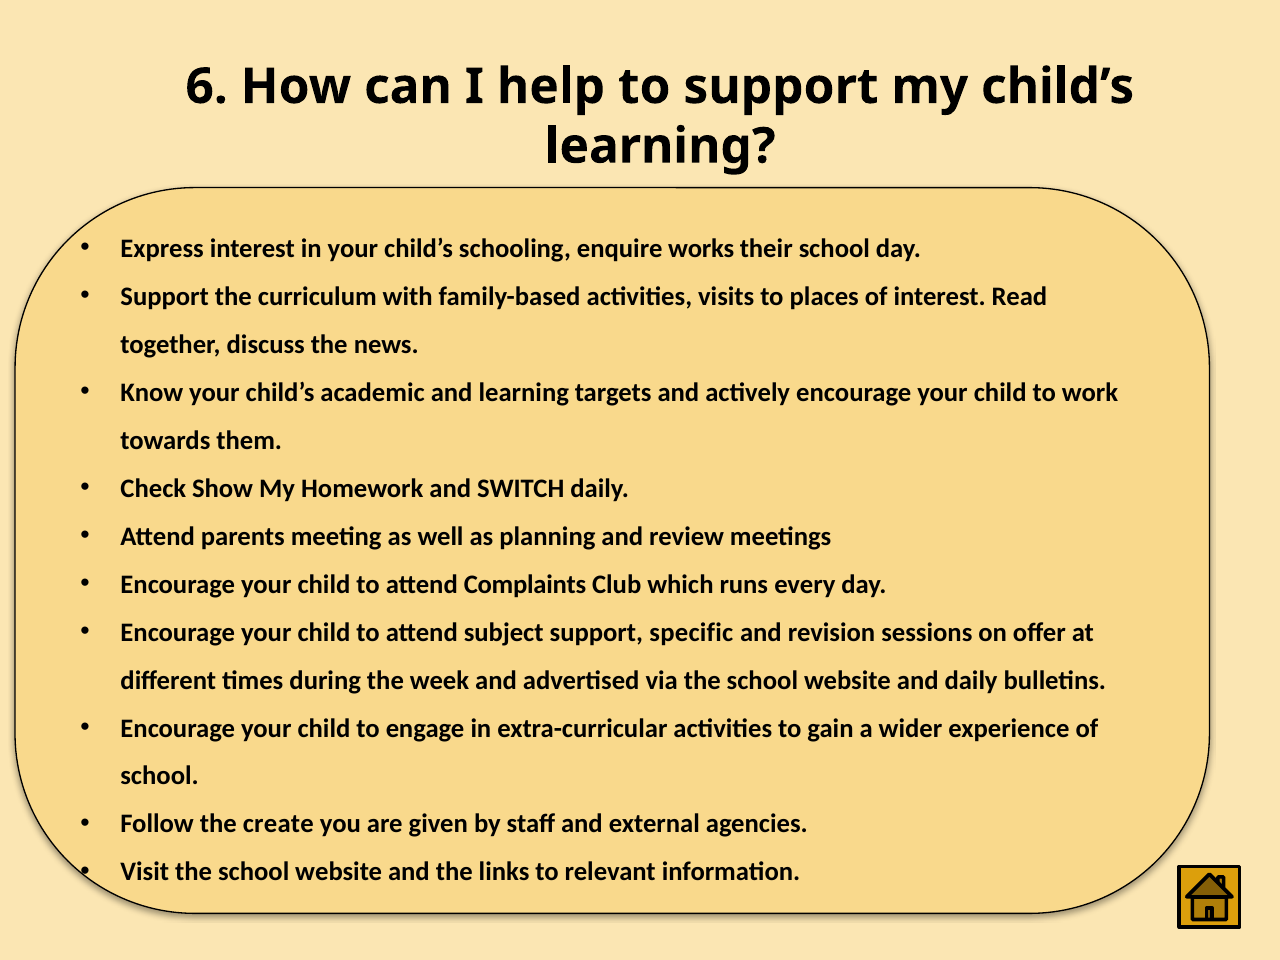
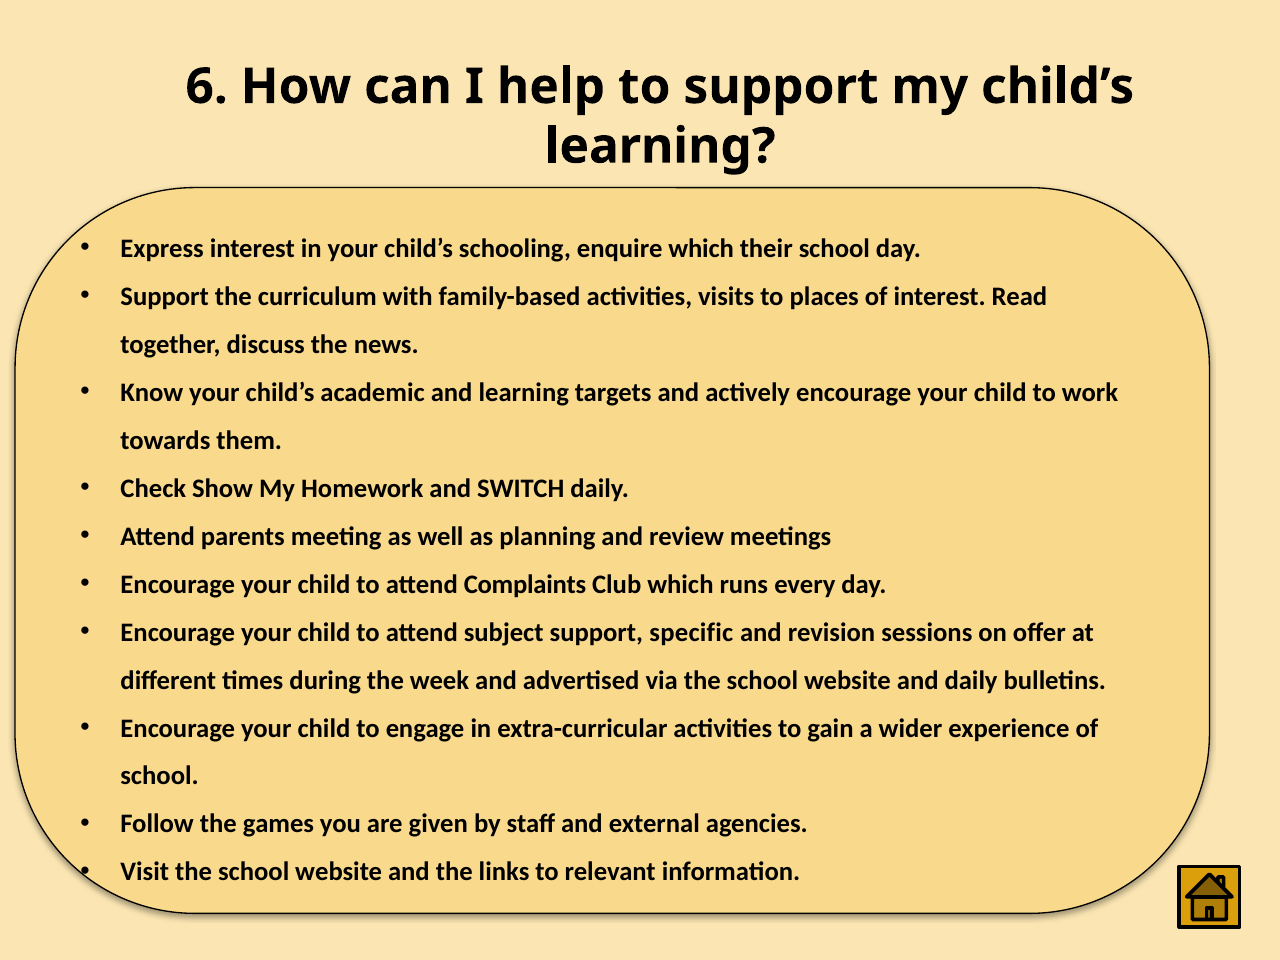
enquire works: works -> which
create: create -> games
